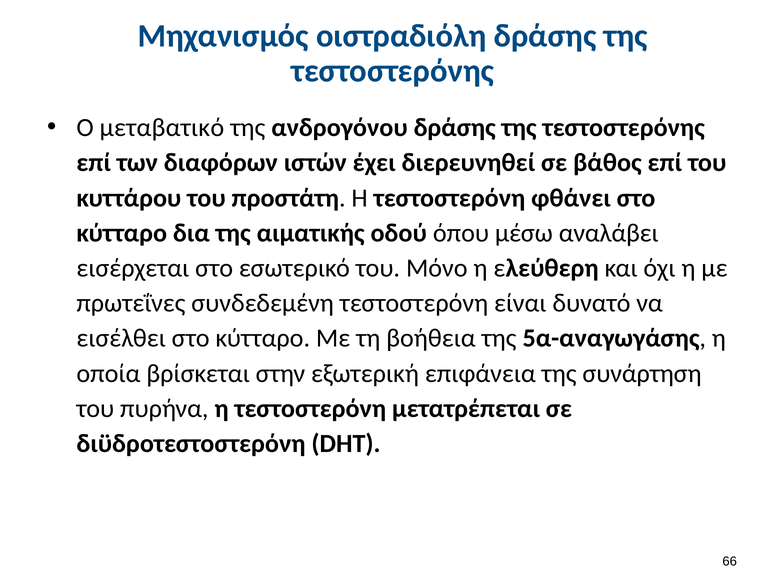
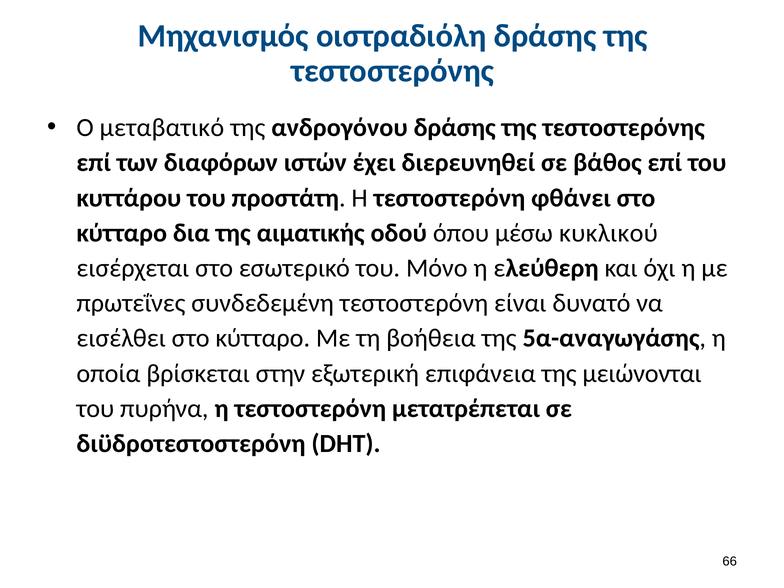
αναλάβει: αναλάβει -> κυκλικού
συνάρτηση: συνάρτηση -> μειώνονται
